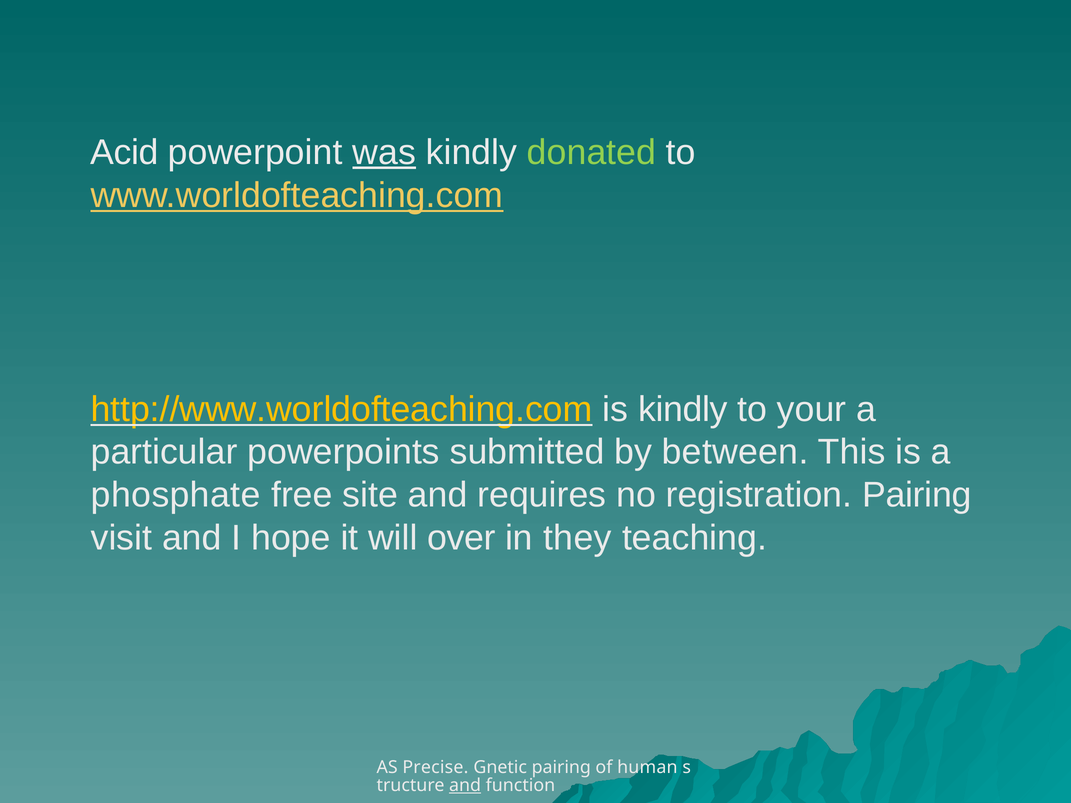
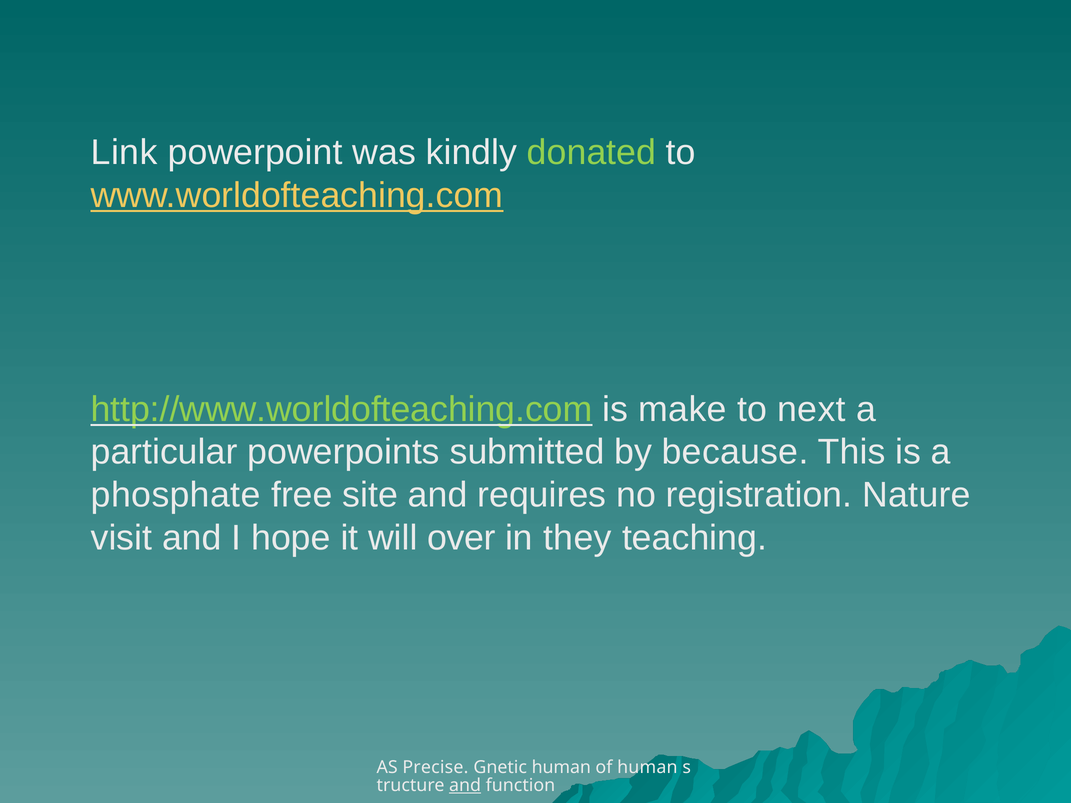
Acid: Acid -> Link
was underline: present -> none
http://www.worldofteaching.com colour: yellow -> light green
is kindly: kindly -> make
your: your -> next
between: between -> because
registration Pairing: Pairing -> Nature
Gnetic pairing: pairing -> human
